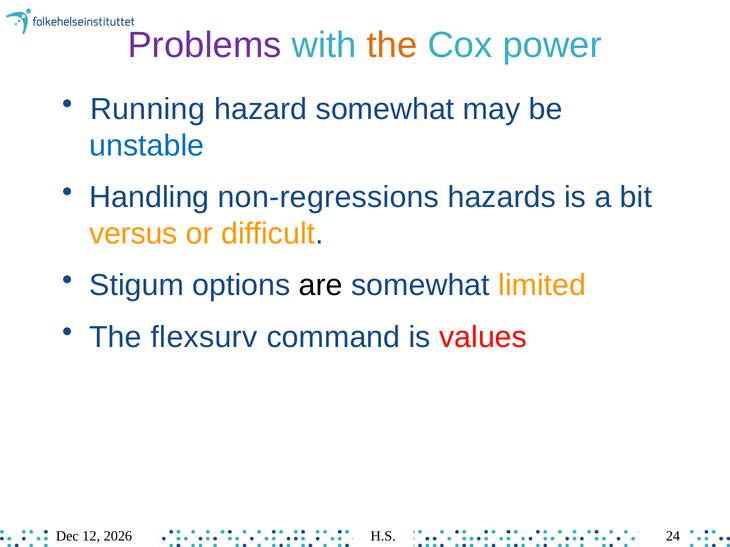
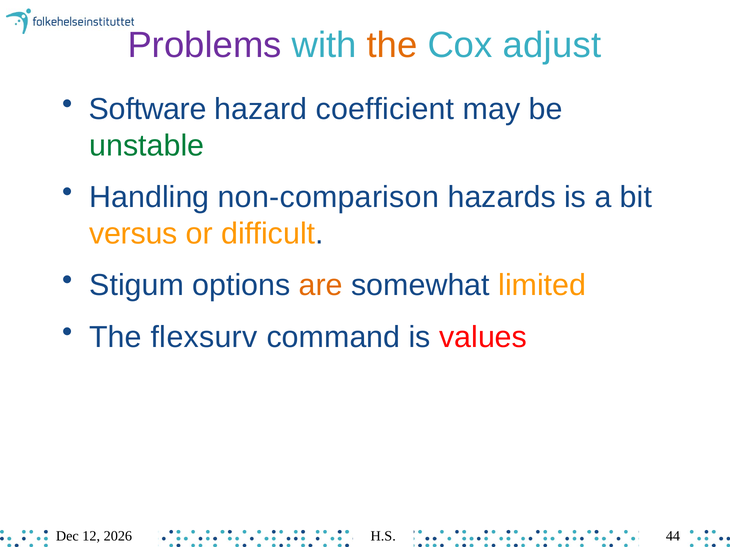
power: power -> adjust
Running: Running -> Software
hazard somewhat: somewhat -> coefficient
unstable colour: blue -> green
non-regressions: non-regressions -> non-comparison
are colour: black -> orange
24: 24 -> 44
